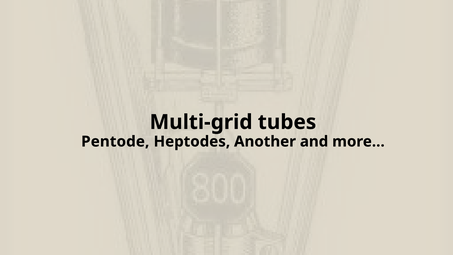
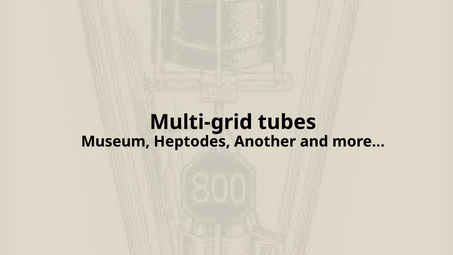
Pentode: Pentode -> Museum
